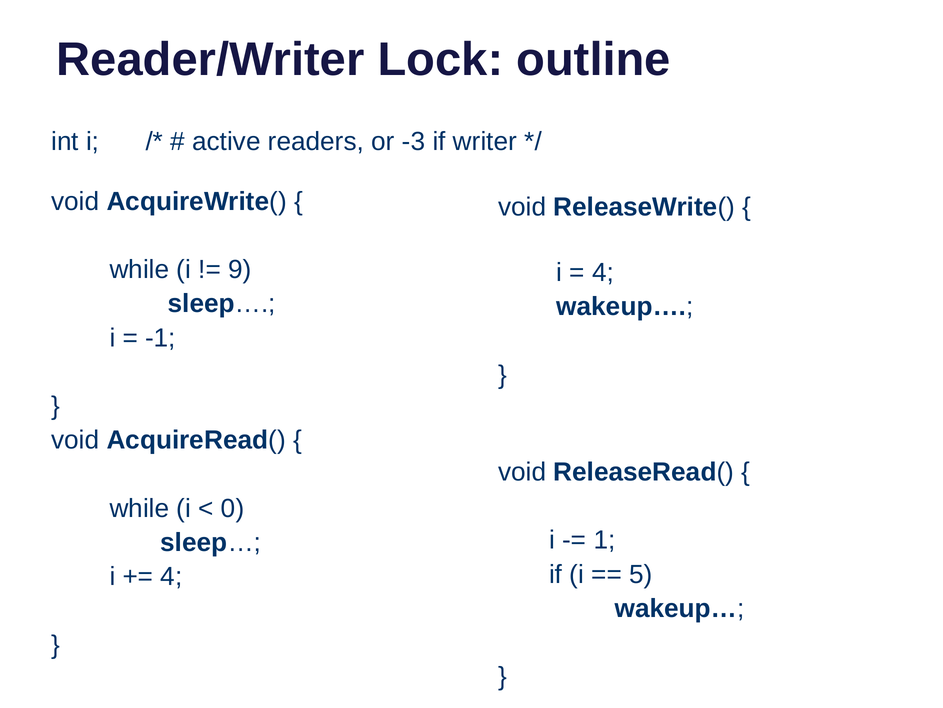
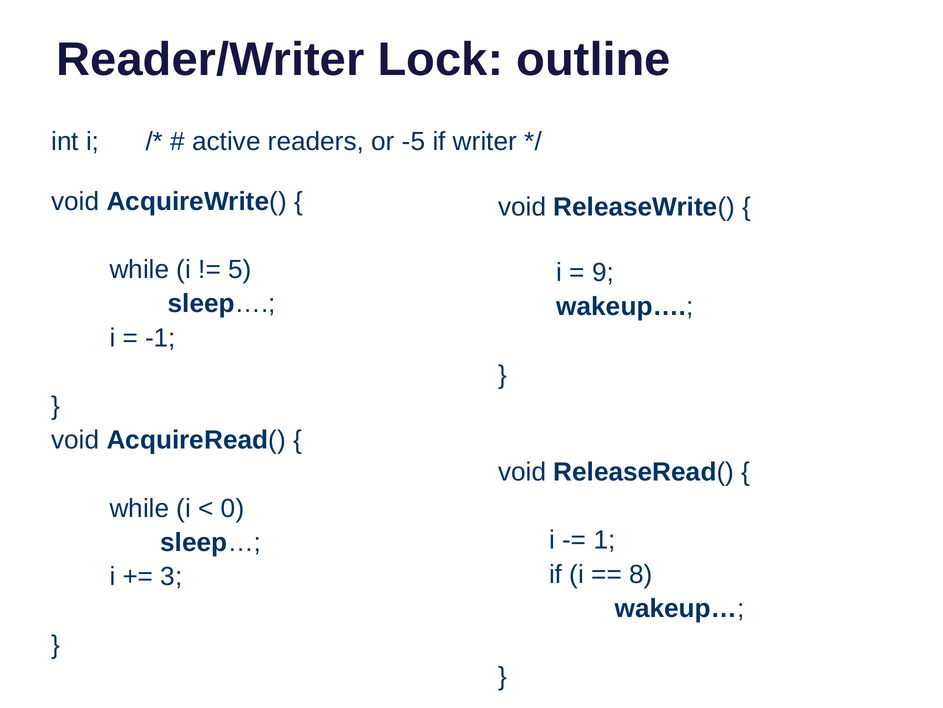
-3: -3 -> -5
9: 9 -> 5
4 at (603, 272): 4 -> 9
5: 5 -> 8
4 at (171, 576): 4 -> 3
